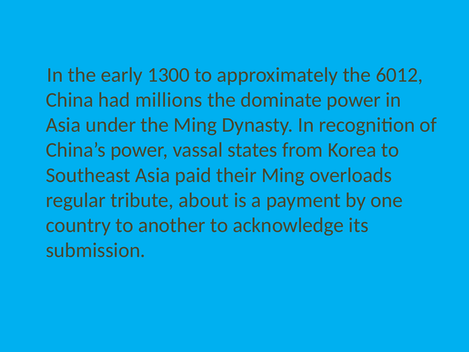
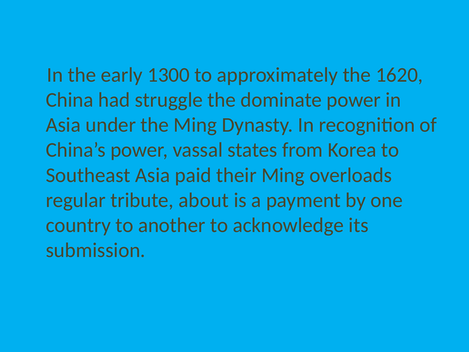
6012: 6012 -> 1620
millions: millions -> struggle
